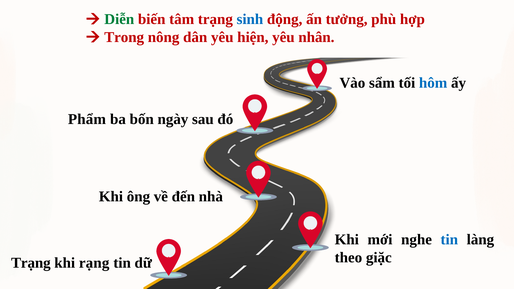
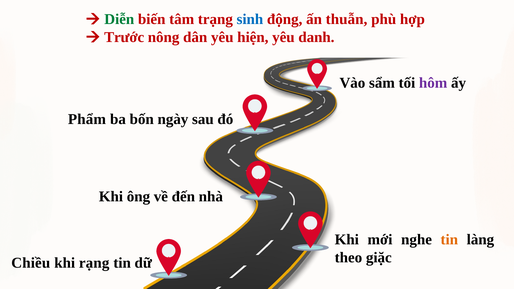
tưởng: tưởng -> thuẫn
Trong: Trong -> Trước
nhân: nhân -> danh
hôm colour: blue -> purple
tin at (449, 240) colour: blue -> orange
Trạng at (31, 263): Trạng -> Chiều
